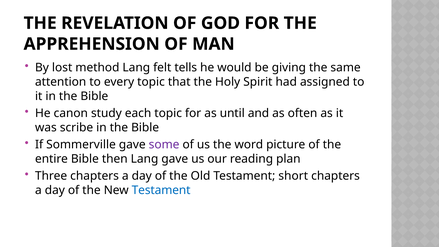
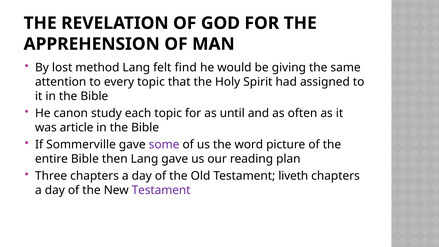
tells: tells -> find
scribe: scribe -> article
short: short -> liveth
Testament at (161, 190) colour: blue -> purple
